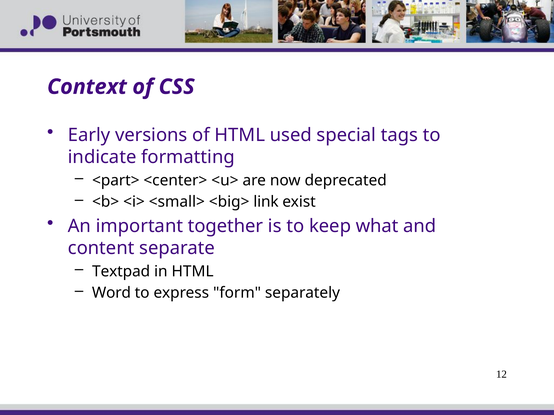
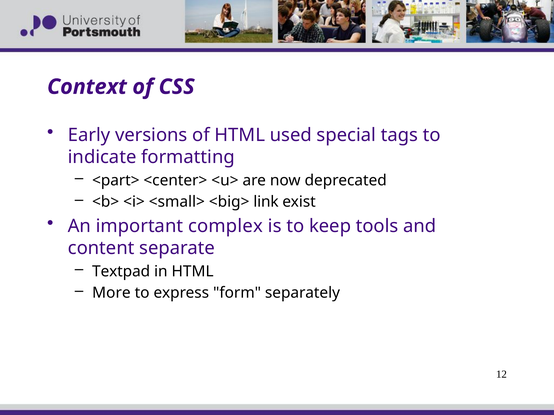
together: together -> complex
what: what -> tools
Word: Word -> More
